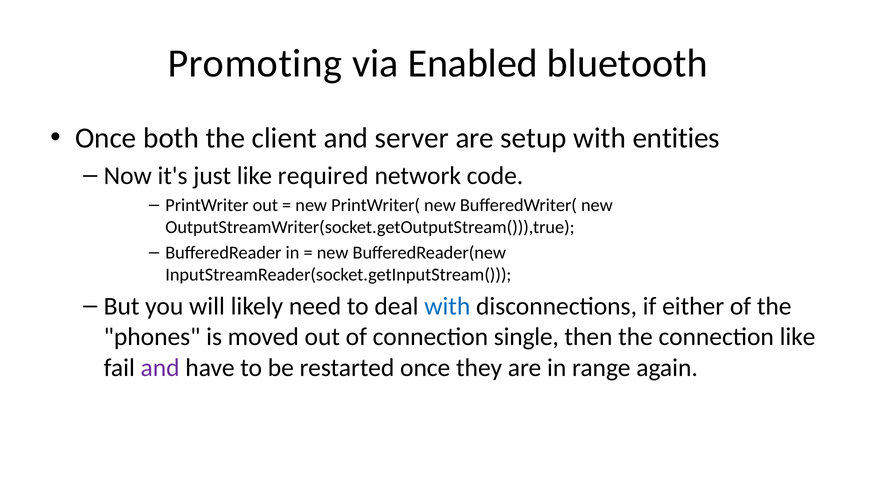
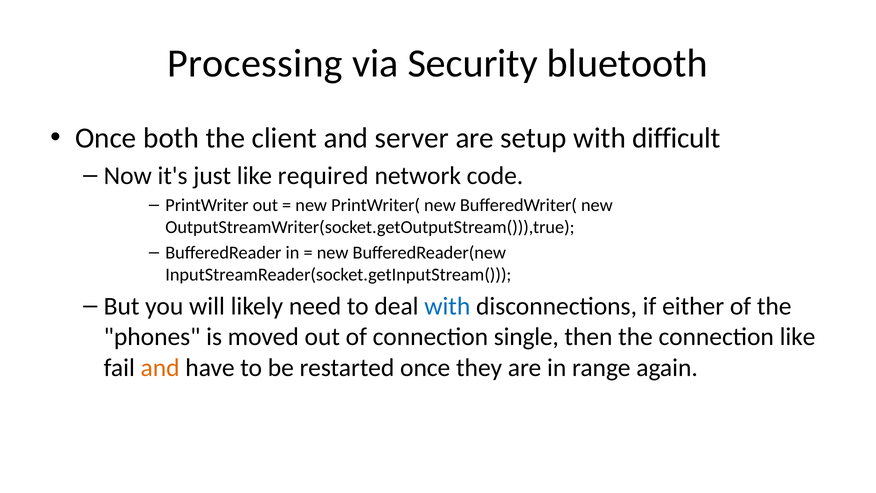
Promoting: Promoting -> Processing
Enabled: Enabled -> Security
entities: entities -> difficult
and at (160, 367) colour: purple -> orange
